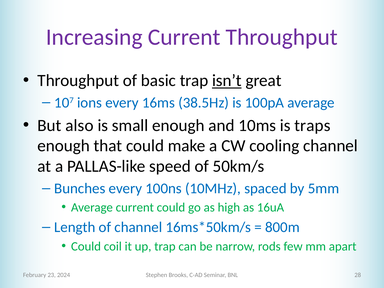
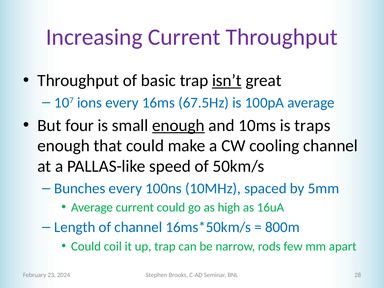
38.5Hz: 38.5Hz -> 67.5Hz
also: also -> four
enough at (178, 125) underline: none -> present
